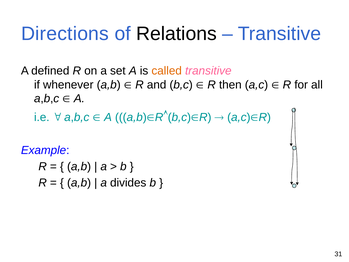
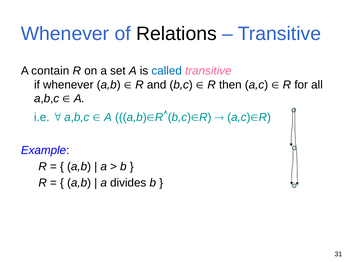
Directions at (65, 34): Directions -> Whenever
defined: defined -> contain
called colour: orange -> blue
